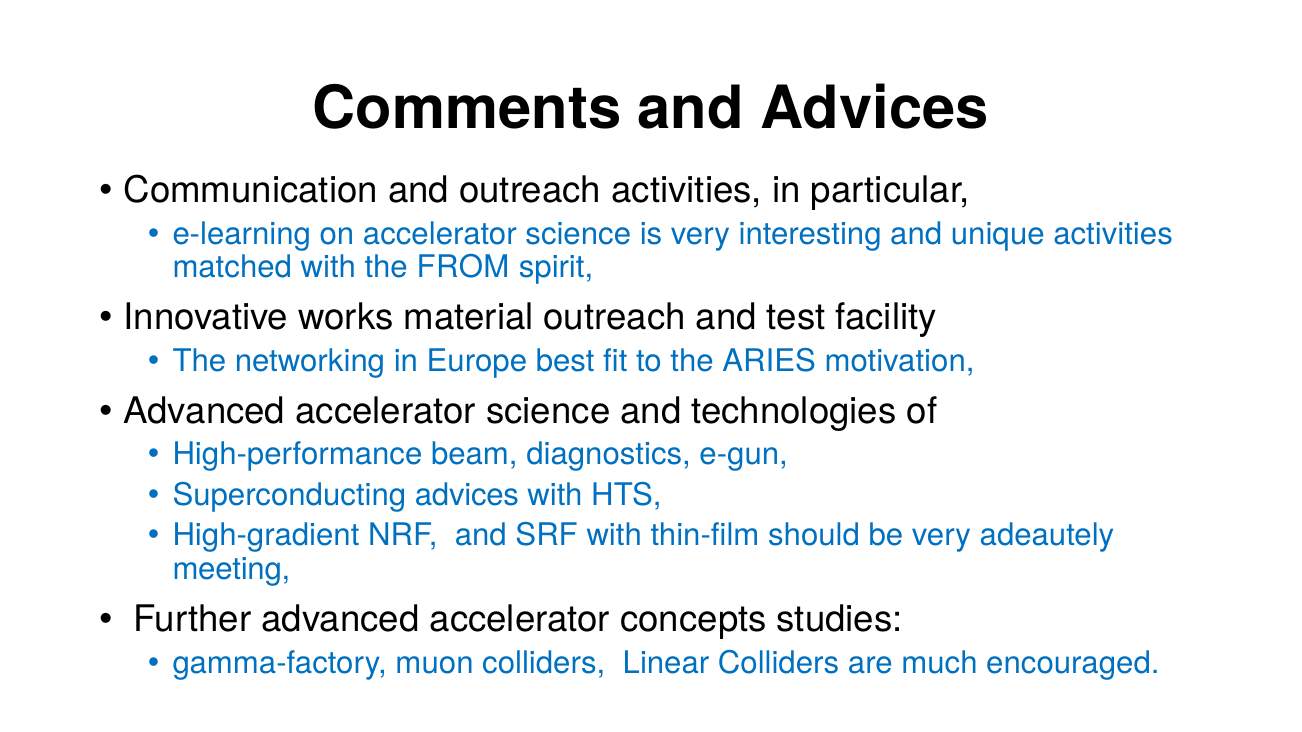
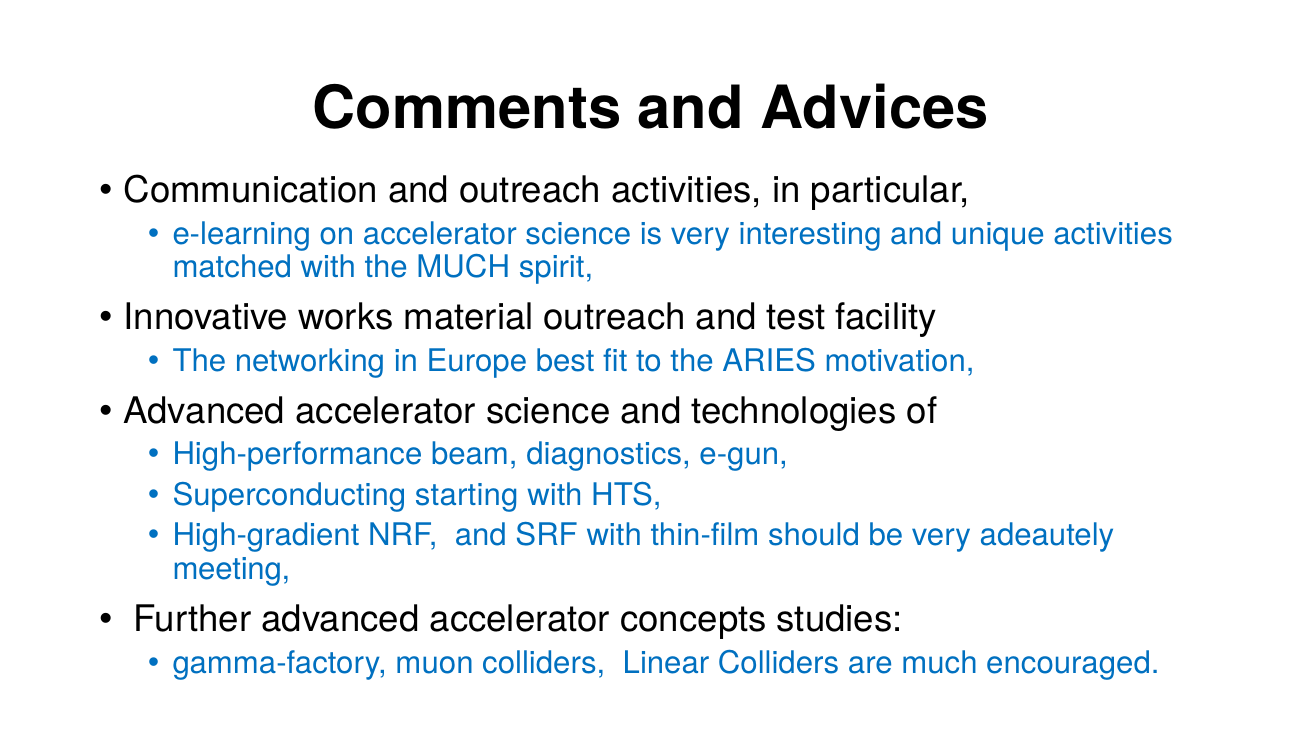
the FROM: FROM -> MUCH
Superconducting advices: advices -> starting
